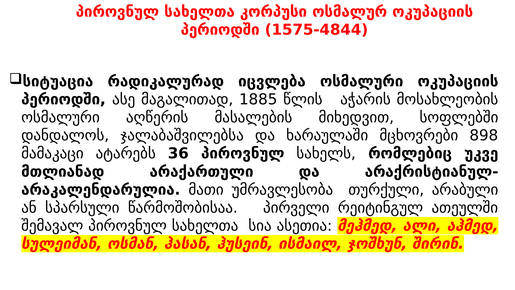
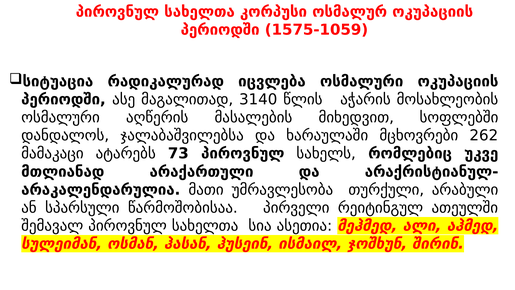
1575-4844: 1575-4844 -> 1575-1059
1885: 1885 -> 3140
898: 898 -> 262
36: 36 -> 73
